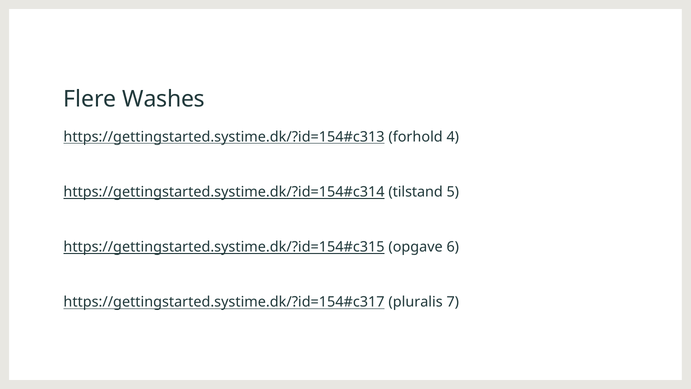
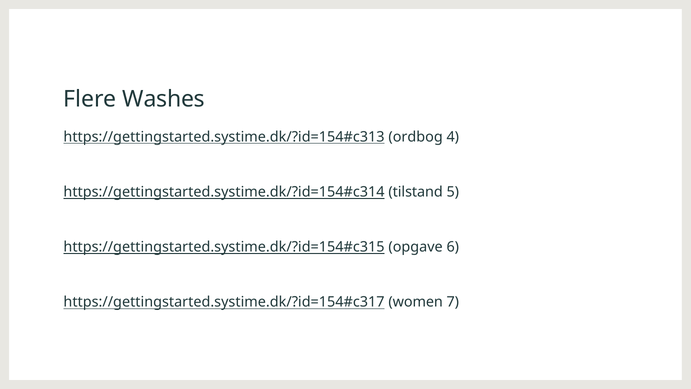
forhold: forhold -> ordbog
pluralis: pluralis -> women
